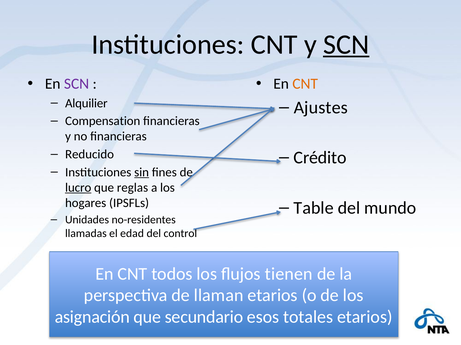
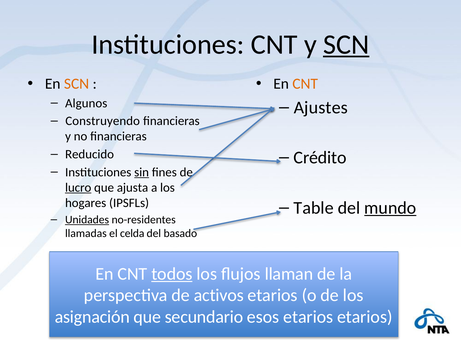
SCN at (77, 84) colour: purple -> orange
Alquilier: Alquilier -> Algunos
Compensation: Compensation -> Construyendo
reglas: reglas -> ajusta
mundo underline: none -> present
Unidades underline: none -> present
edad: edad -> celda
control: control -> basado
todos underline: none -> present
tienen: tienen -> llaman
llaman: llaman -> activos
esos totales: totales -> etarios
